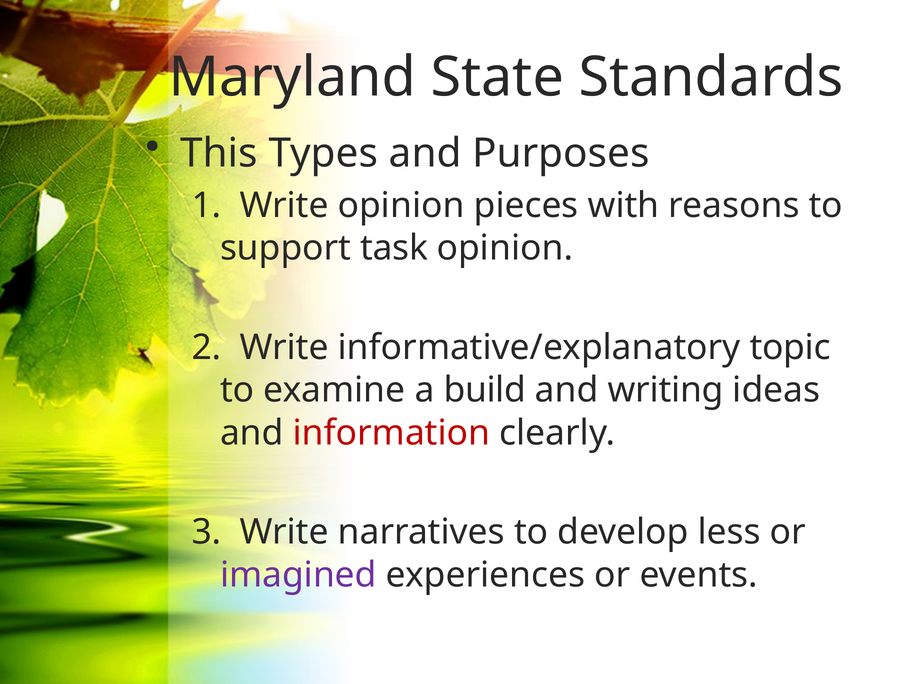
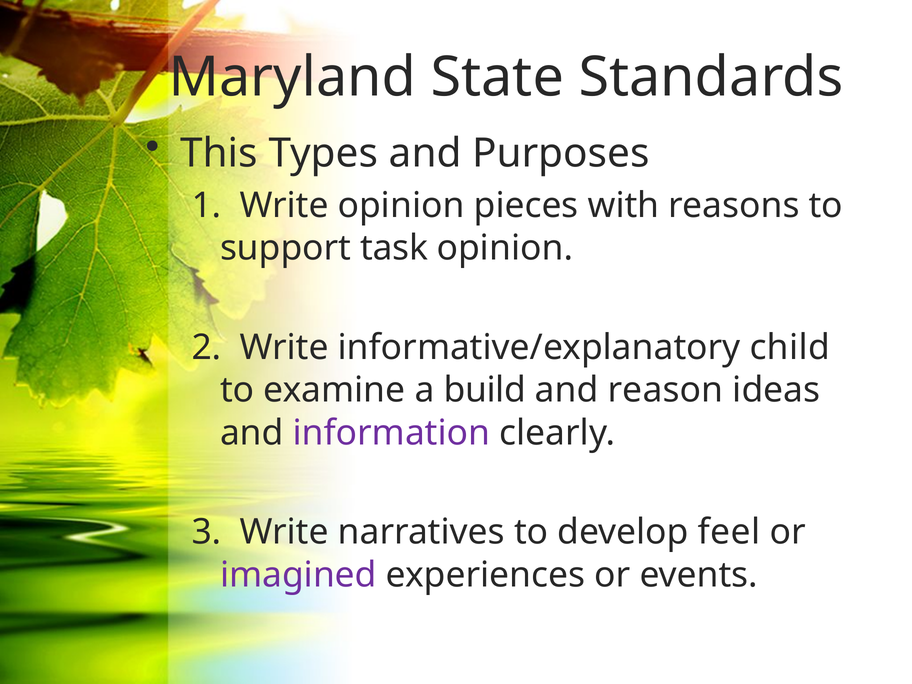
topic: topic -> child
writing: writing -> reason
information colour: red -> purple
less: less -> feel
